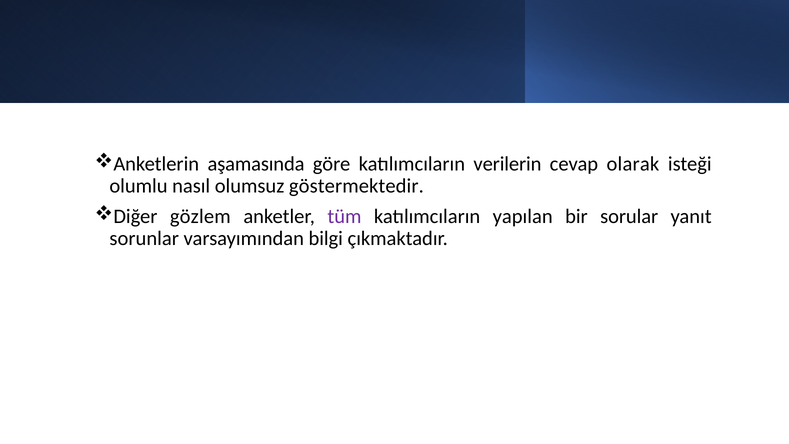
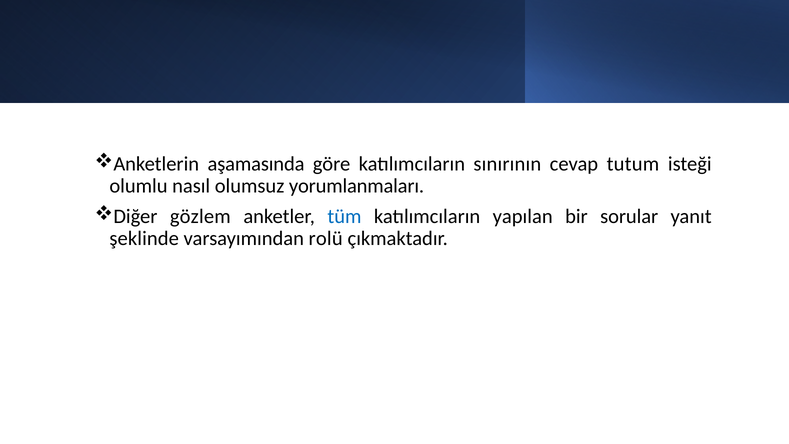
verilerin: verilerin -> sınırının
olarak: olarak -> tutum
göstermektedir: göstermektedir -> yorumlanmaları
tüm colour: purple -> blue
sorunlar: sorunlar -> şeklinde
bilgi: bilgi -> rolü
